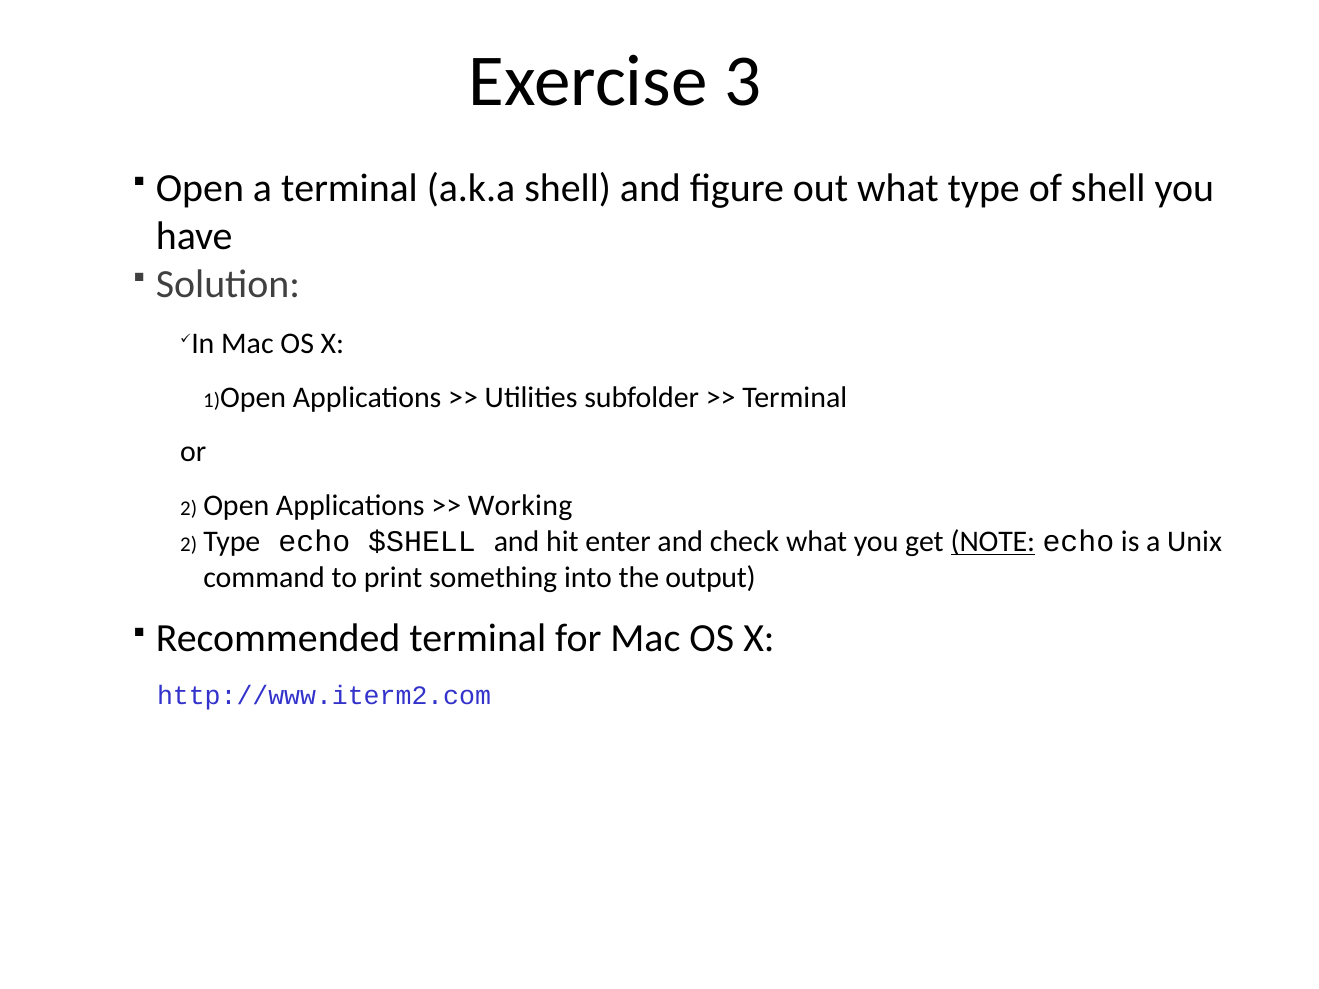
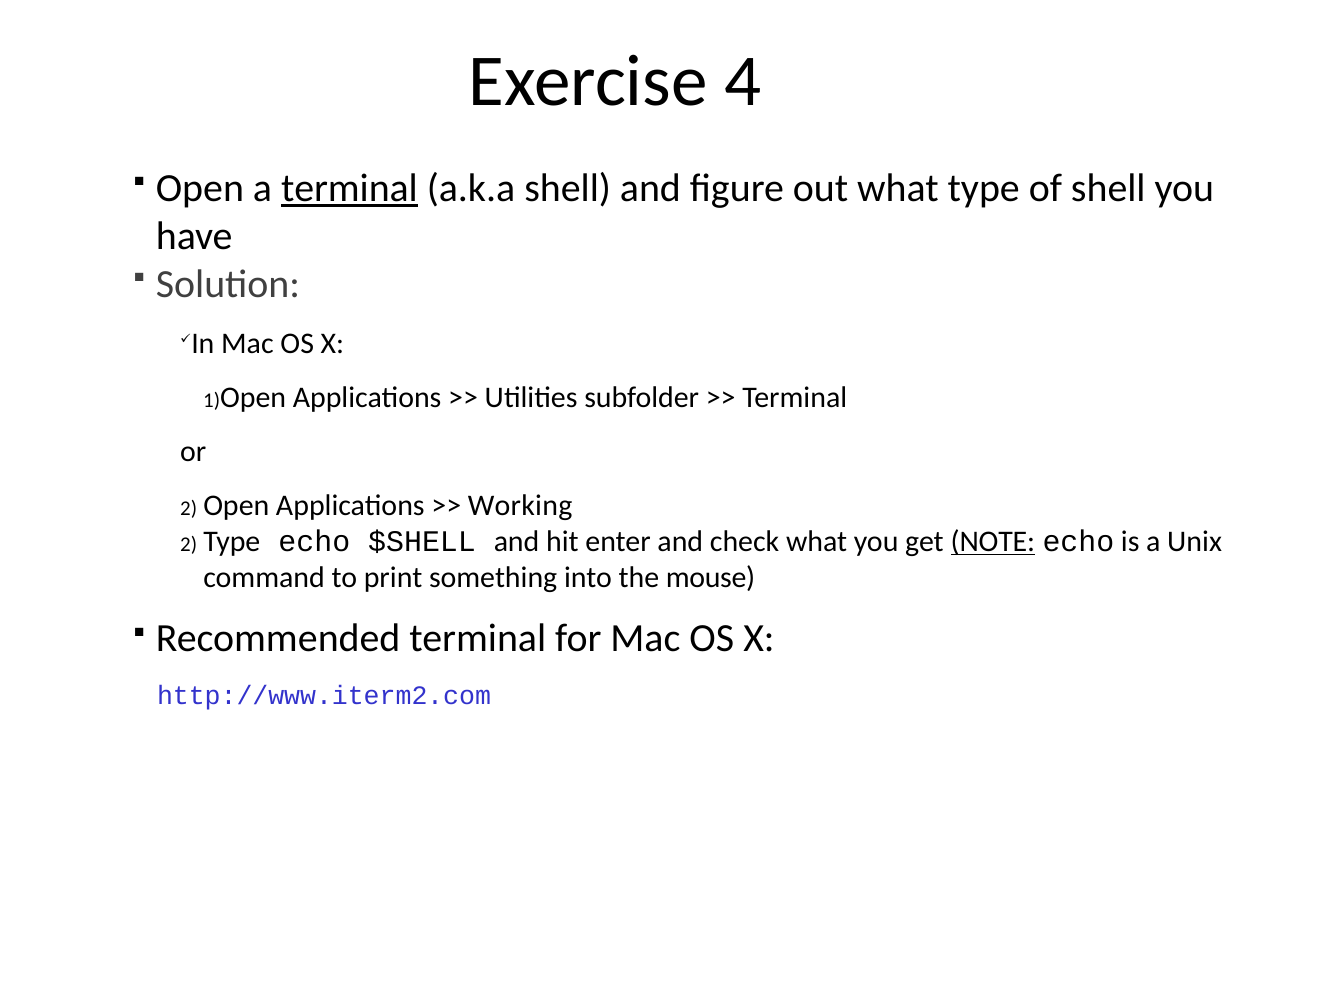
3: 3 -> 4
terminal at (349, 188) underline: none -> present
output: output -> mouse
